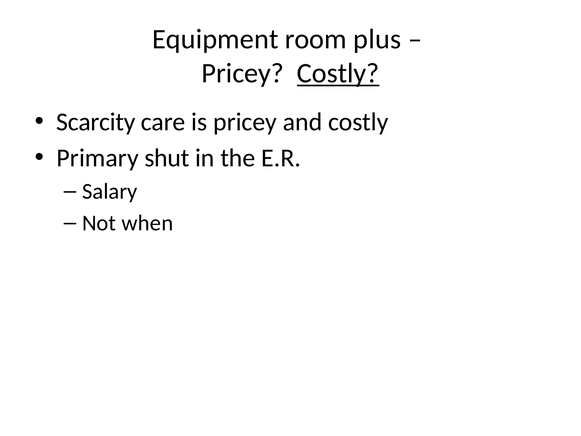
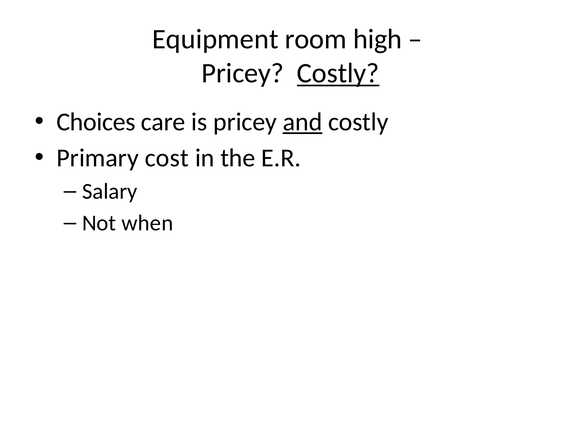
plus: plus -> high
Scarcity: Scarcity -> Choices
and underline: none -> present
shut: shut -> cost
